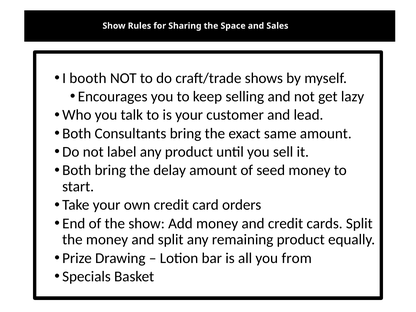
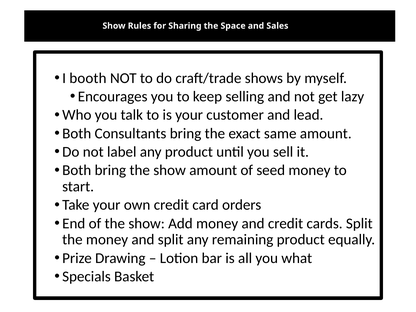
bring the delay: delay -> show
from: from -> what
